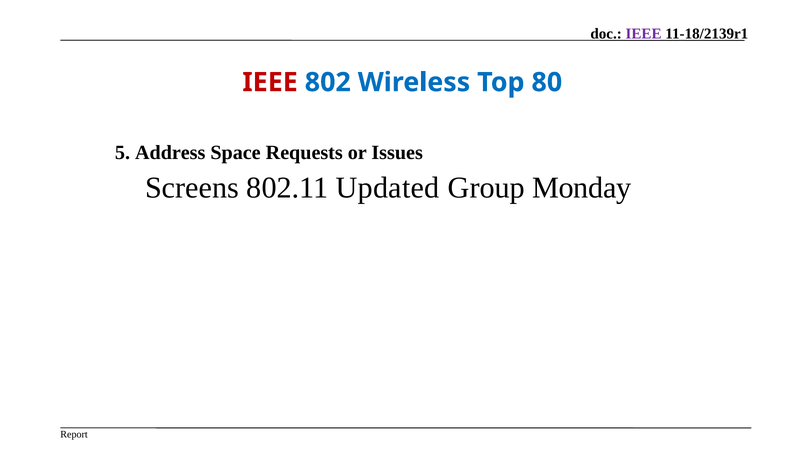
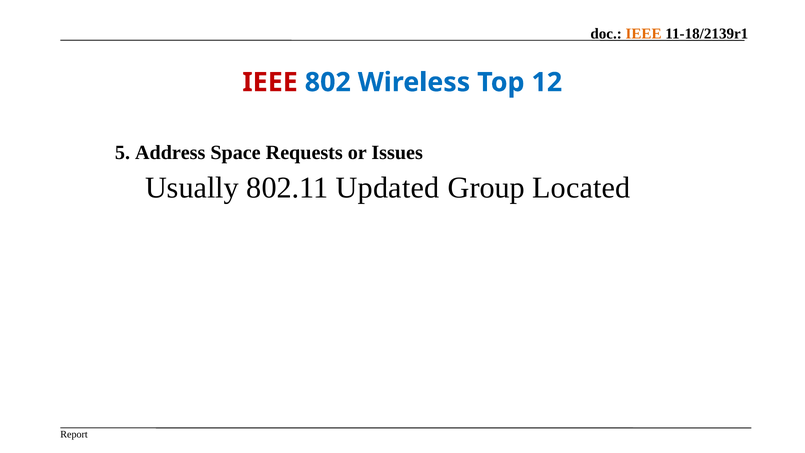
IEEE at (644, 34) colour: purple -> orange
80: 80 -> 12
Screens: Screens -> Usually
Monday: Monday -> Located
